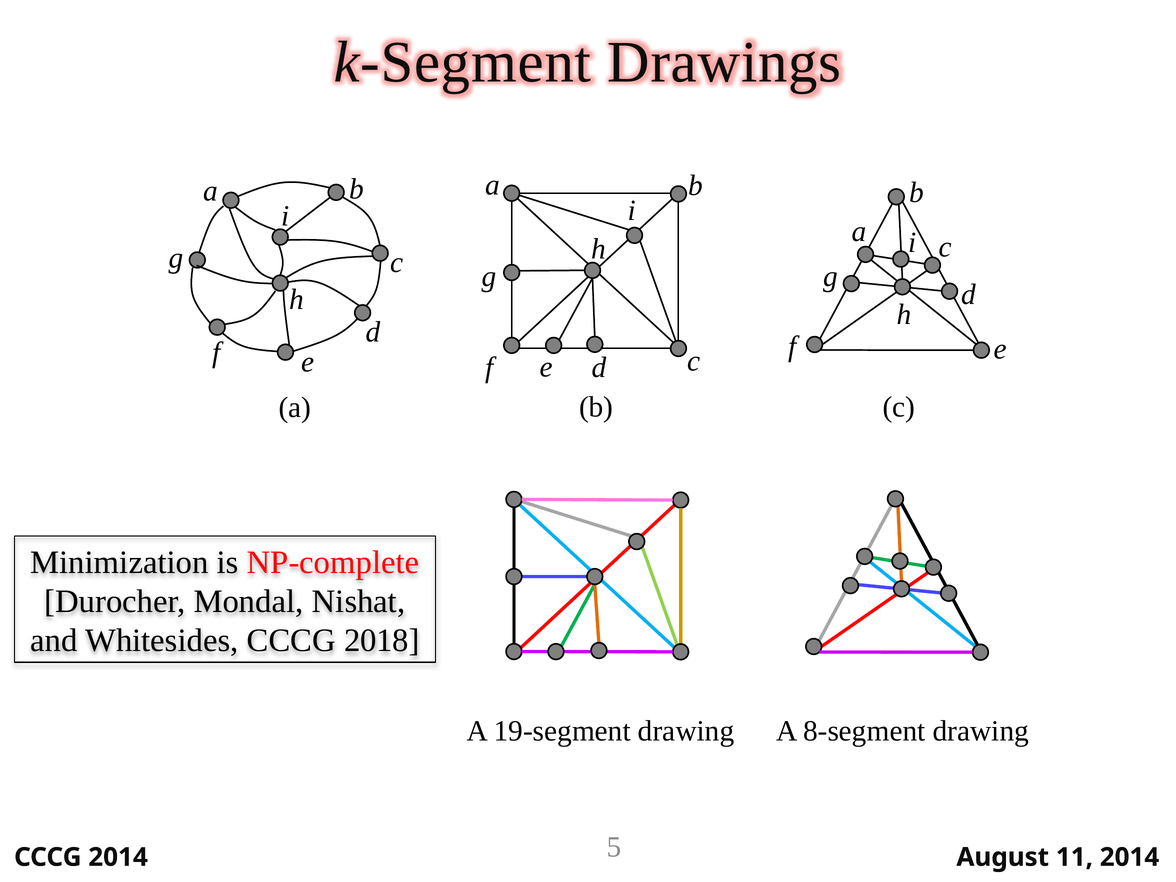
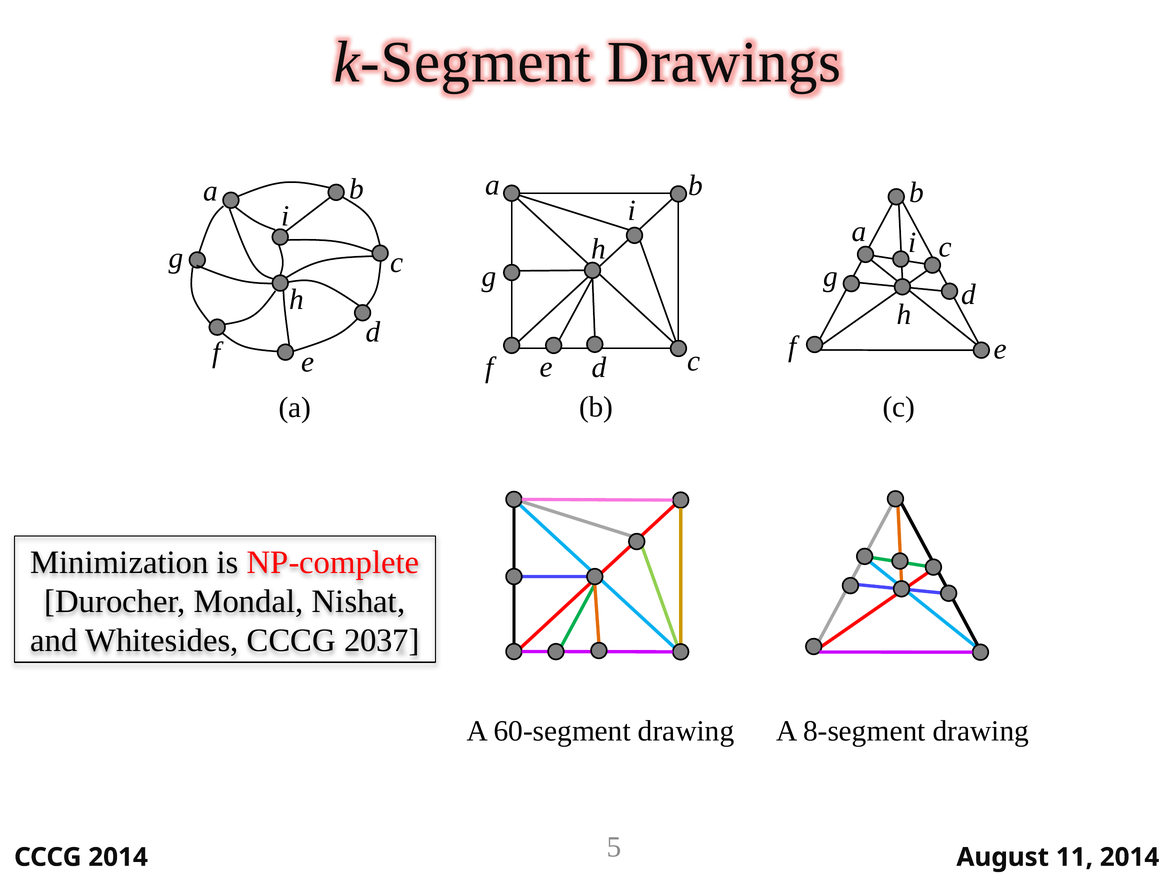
2018: 2018 -> 2037
19-segment: 19-segment -> 60-segment
